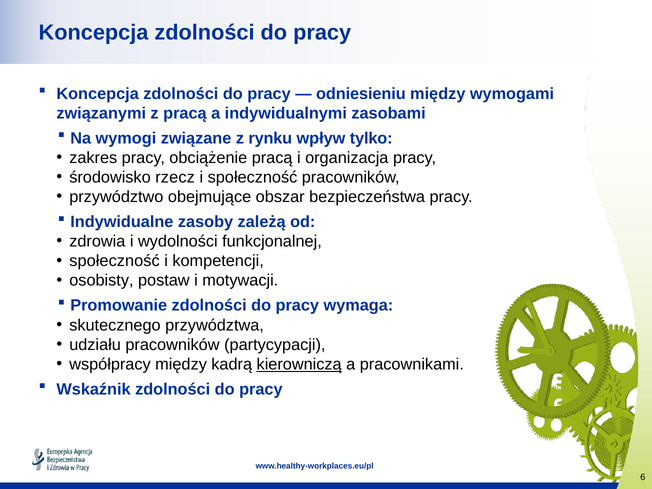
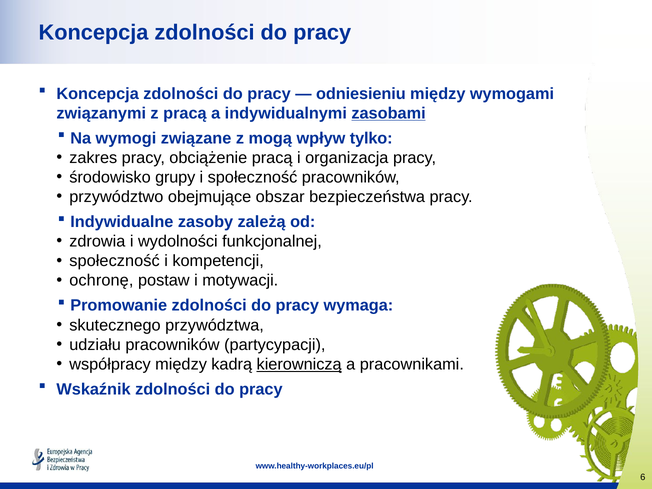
zasobami underline: none -> present
rynku: rynku -> mogą
rzecz: rzecz -> grupy
osobisty: osobisty -> ochronę
